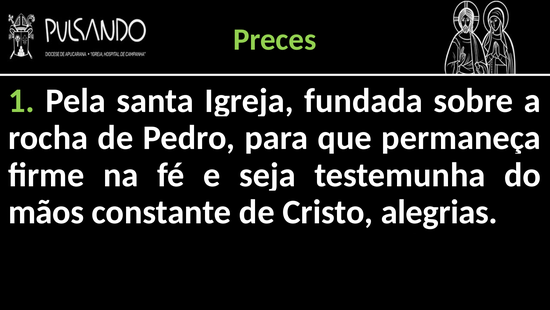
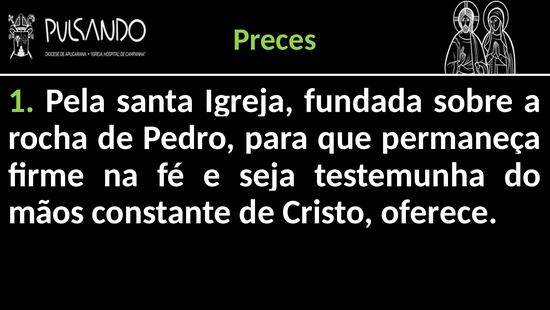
alegrias: alegrias -> oferece
